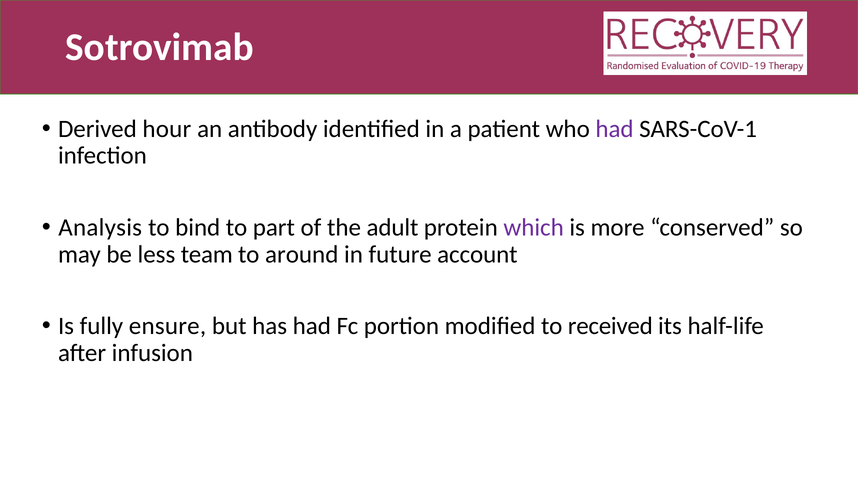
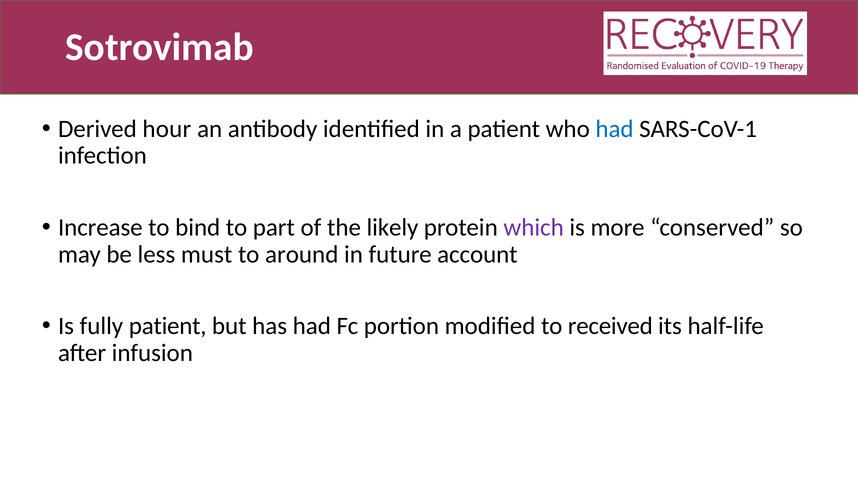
had at (615, 129) colour: purple -> blue
Analysis: Analysis -> Increase
adult: adult -> likely
team: team -> must
fully ensure: ensure -> patient
